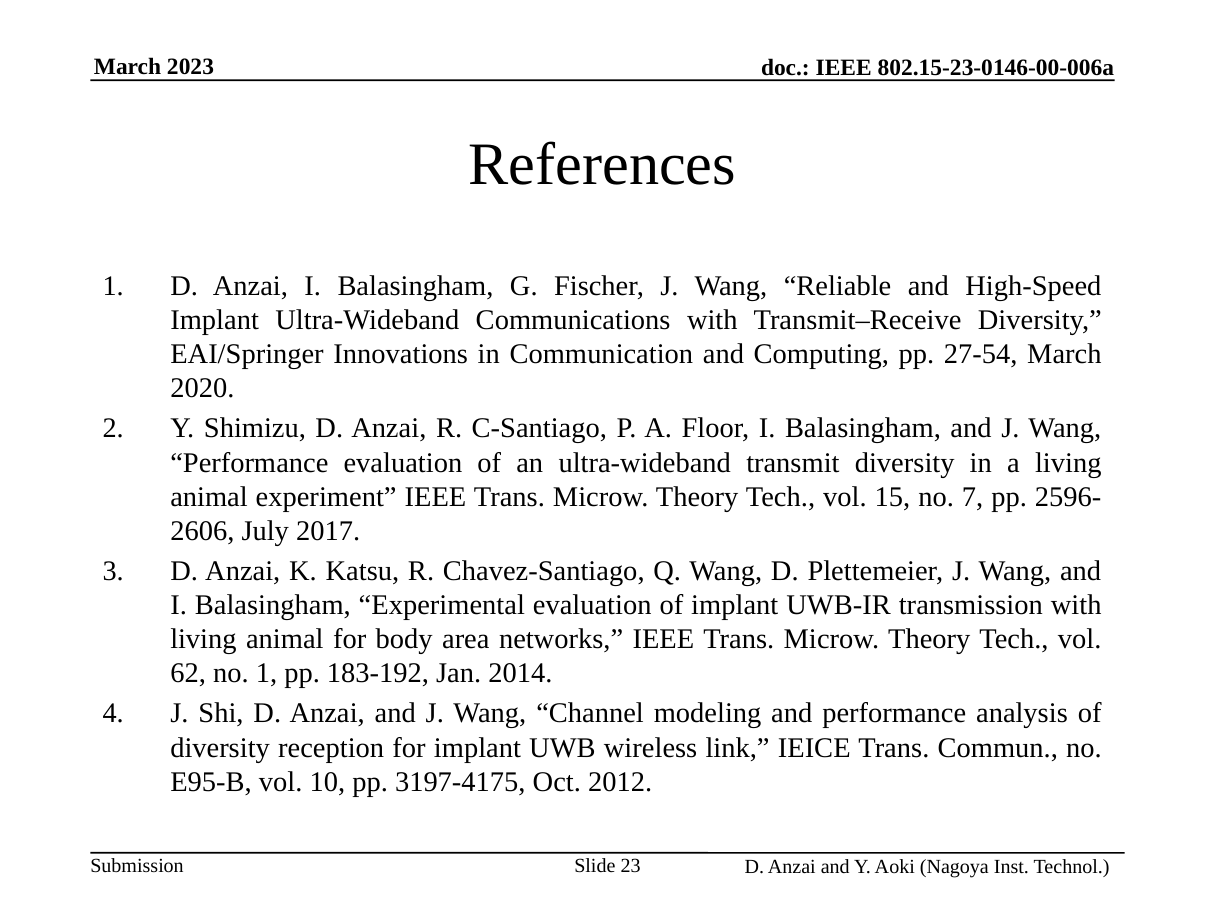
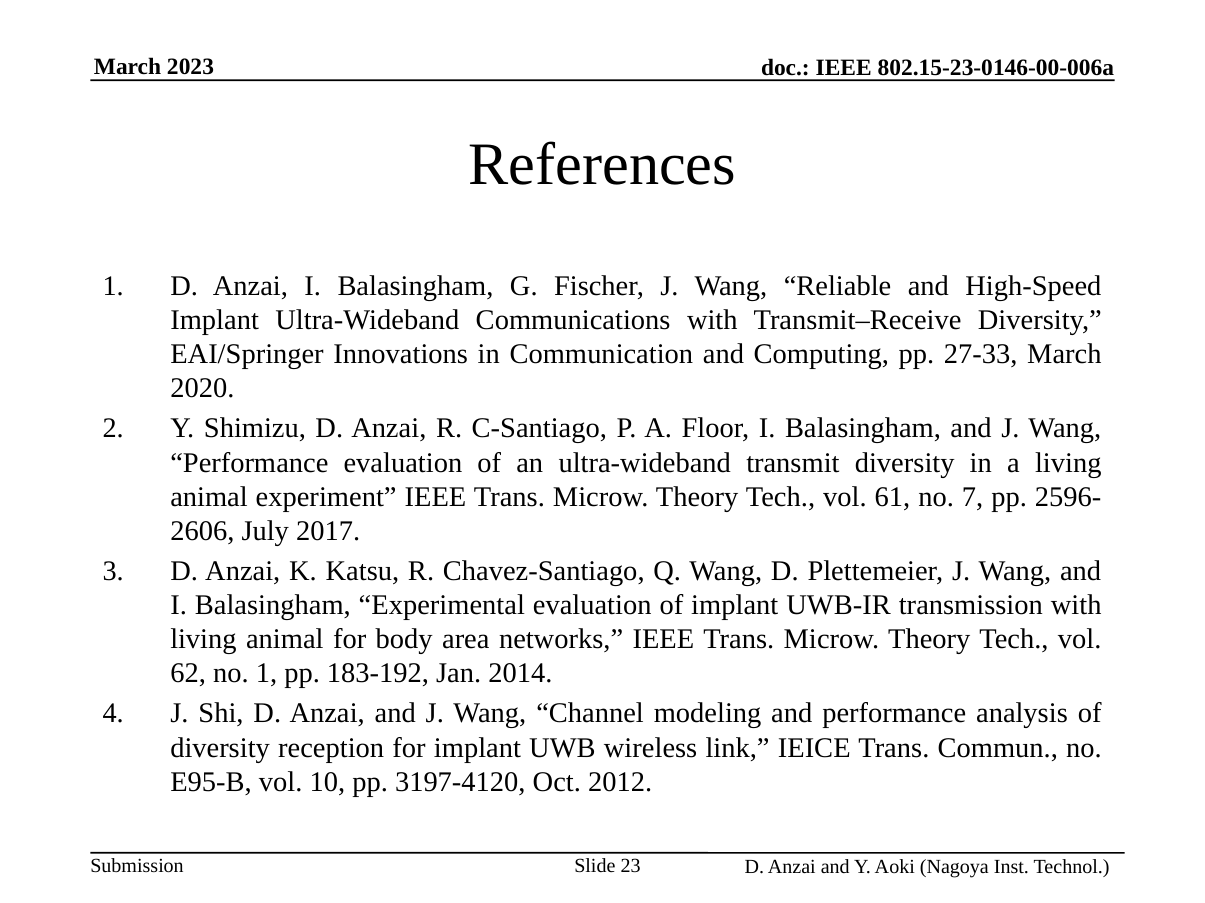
27-54: 27-54 -> 27-33
15: 15 -> 61
3197-4175: 3197-4175 -> 3197-4120
